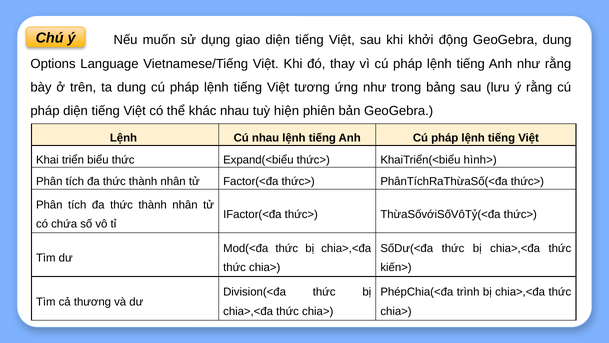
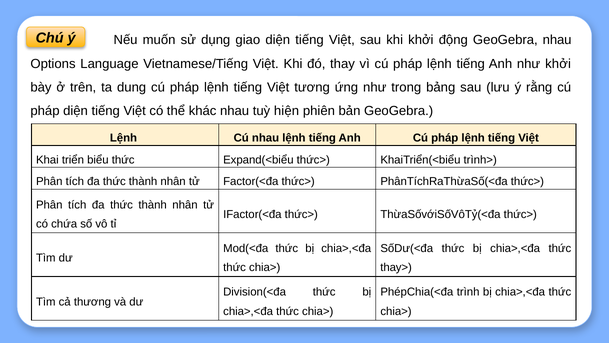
GeoGebra dung: dung -> nhau
như rằng: rằng -> khởi
hình>: hình> -> trình>
kiến>: kiến> -> thay>
